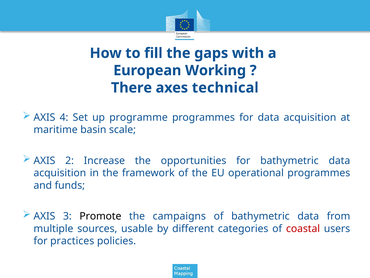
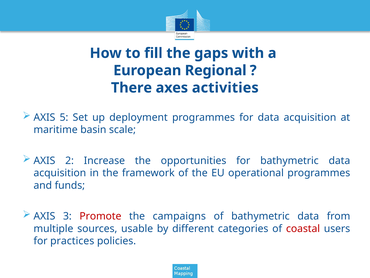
Working: Working -> Regional
technical: technical -> activities
4: 4 -> 5
programme: programme -> deployment
Promote colour: black -> red
